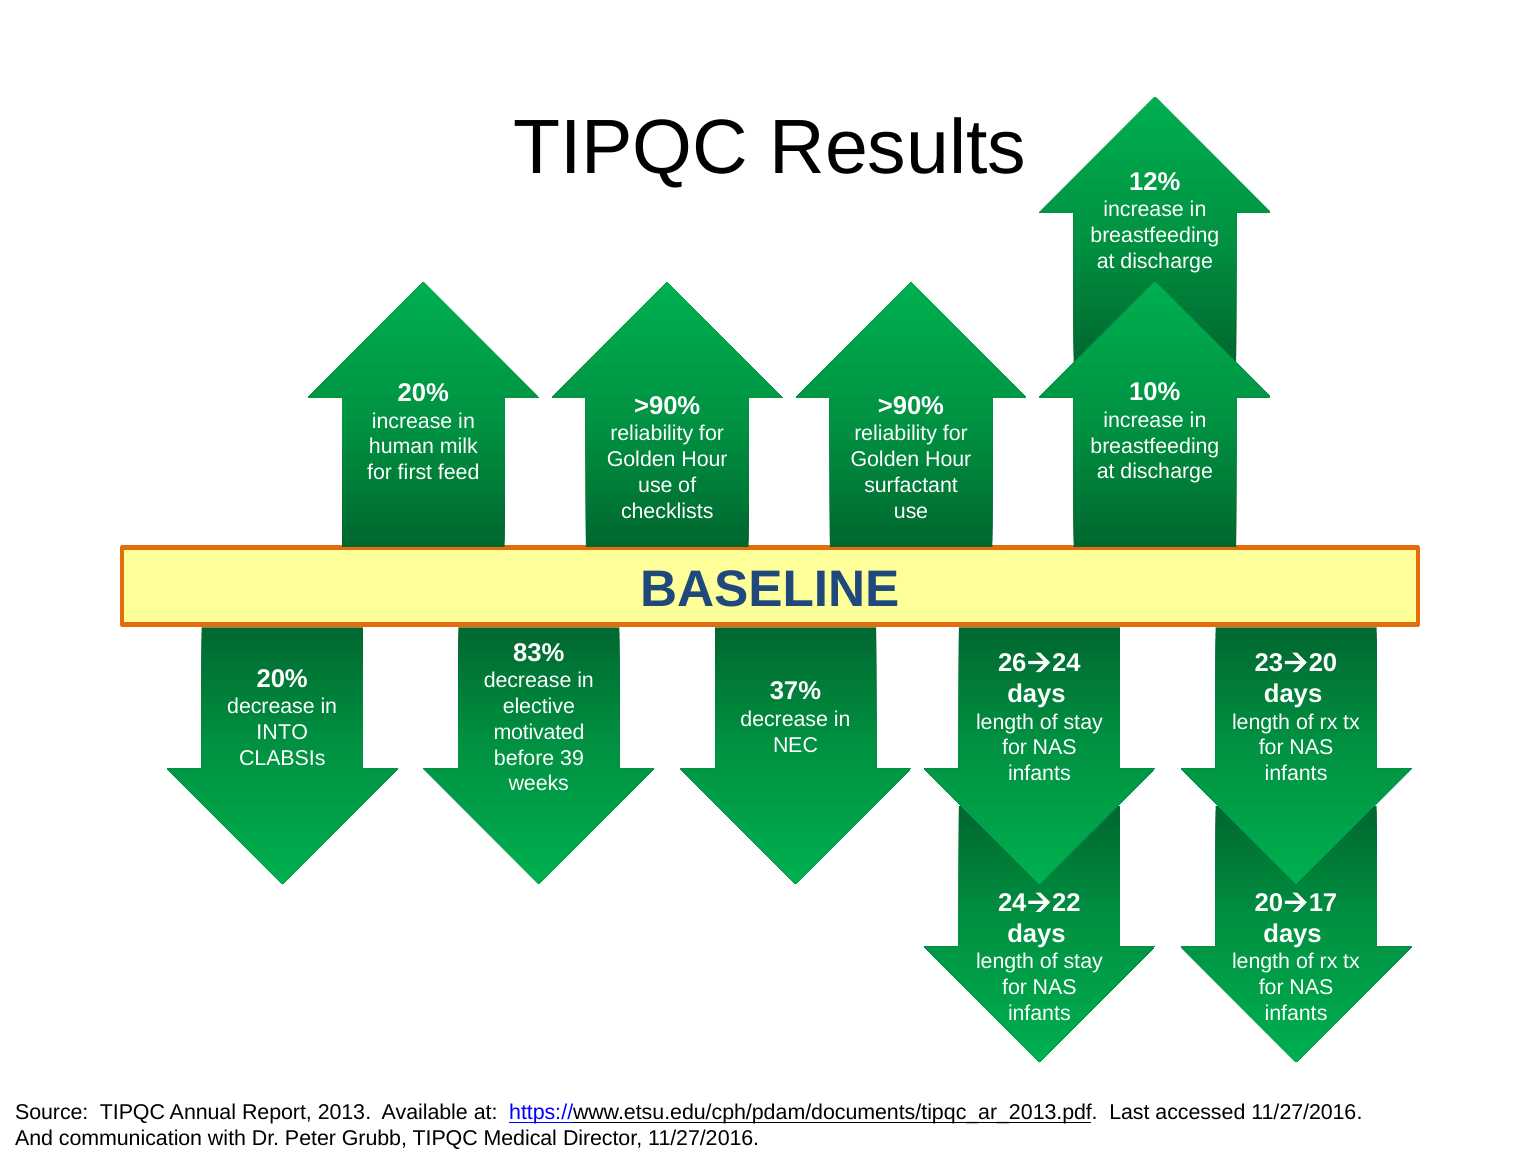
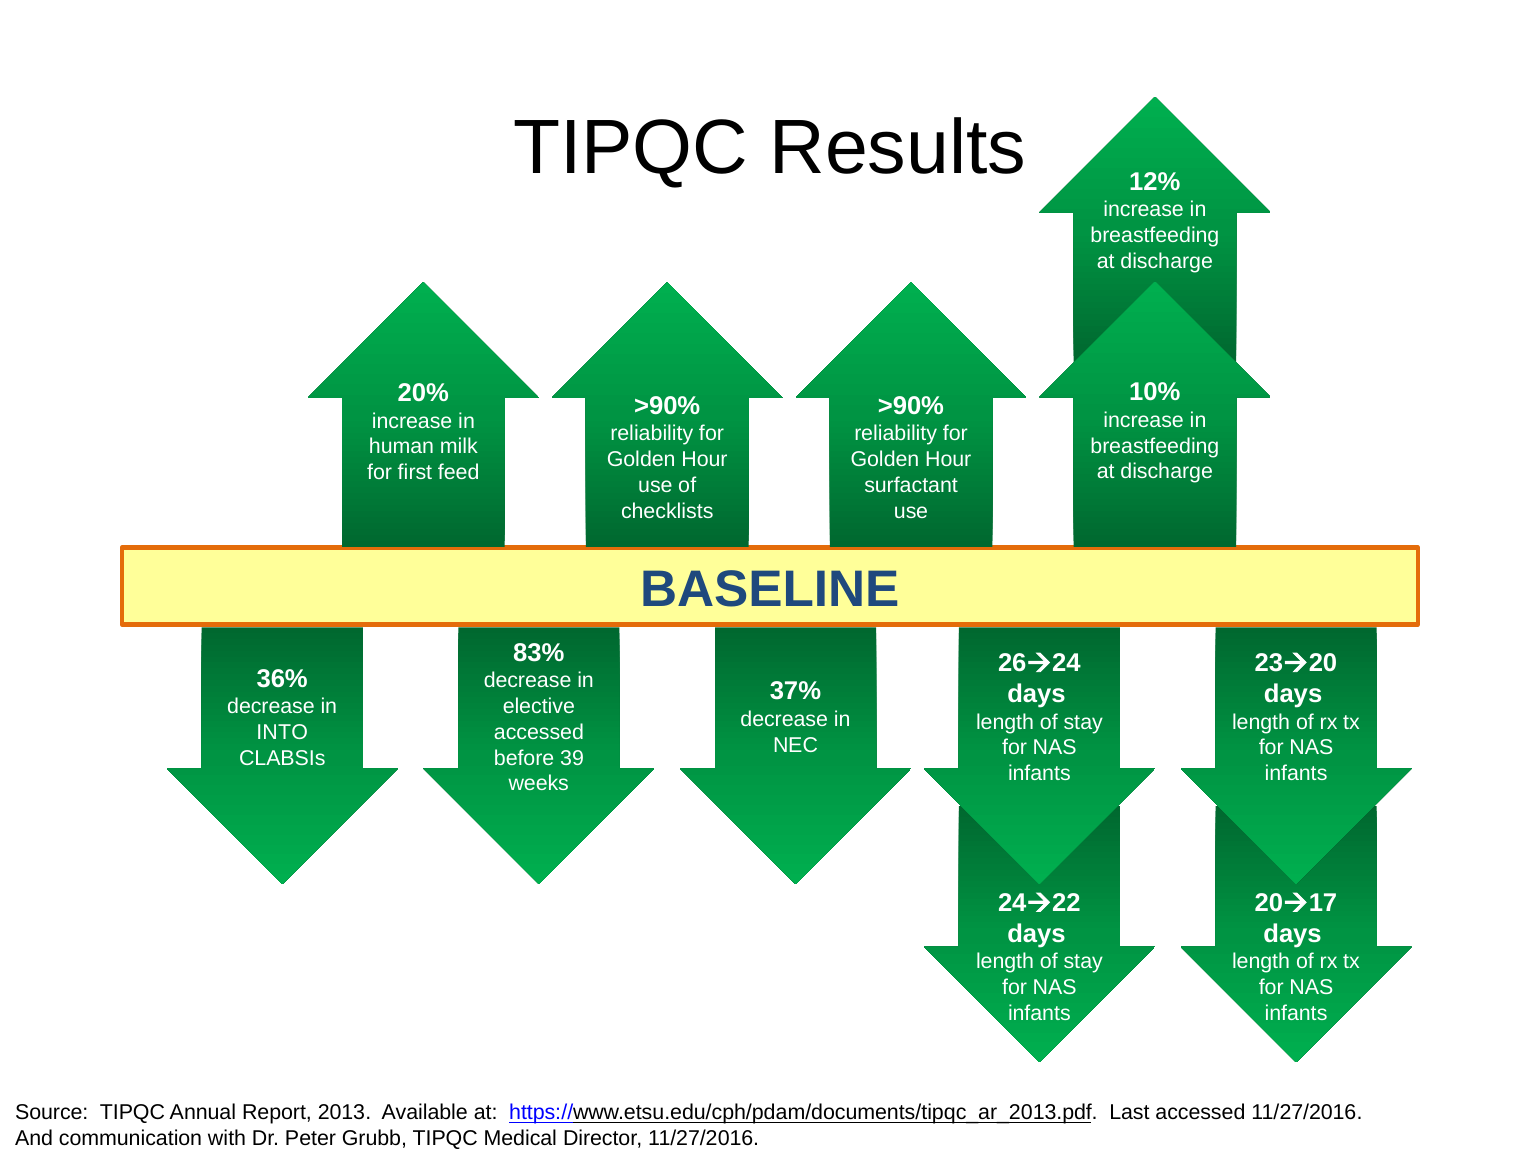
20% at (282, 679): 20% -> 36%
motivated at (539, 732): motivated -> accessed
